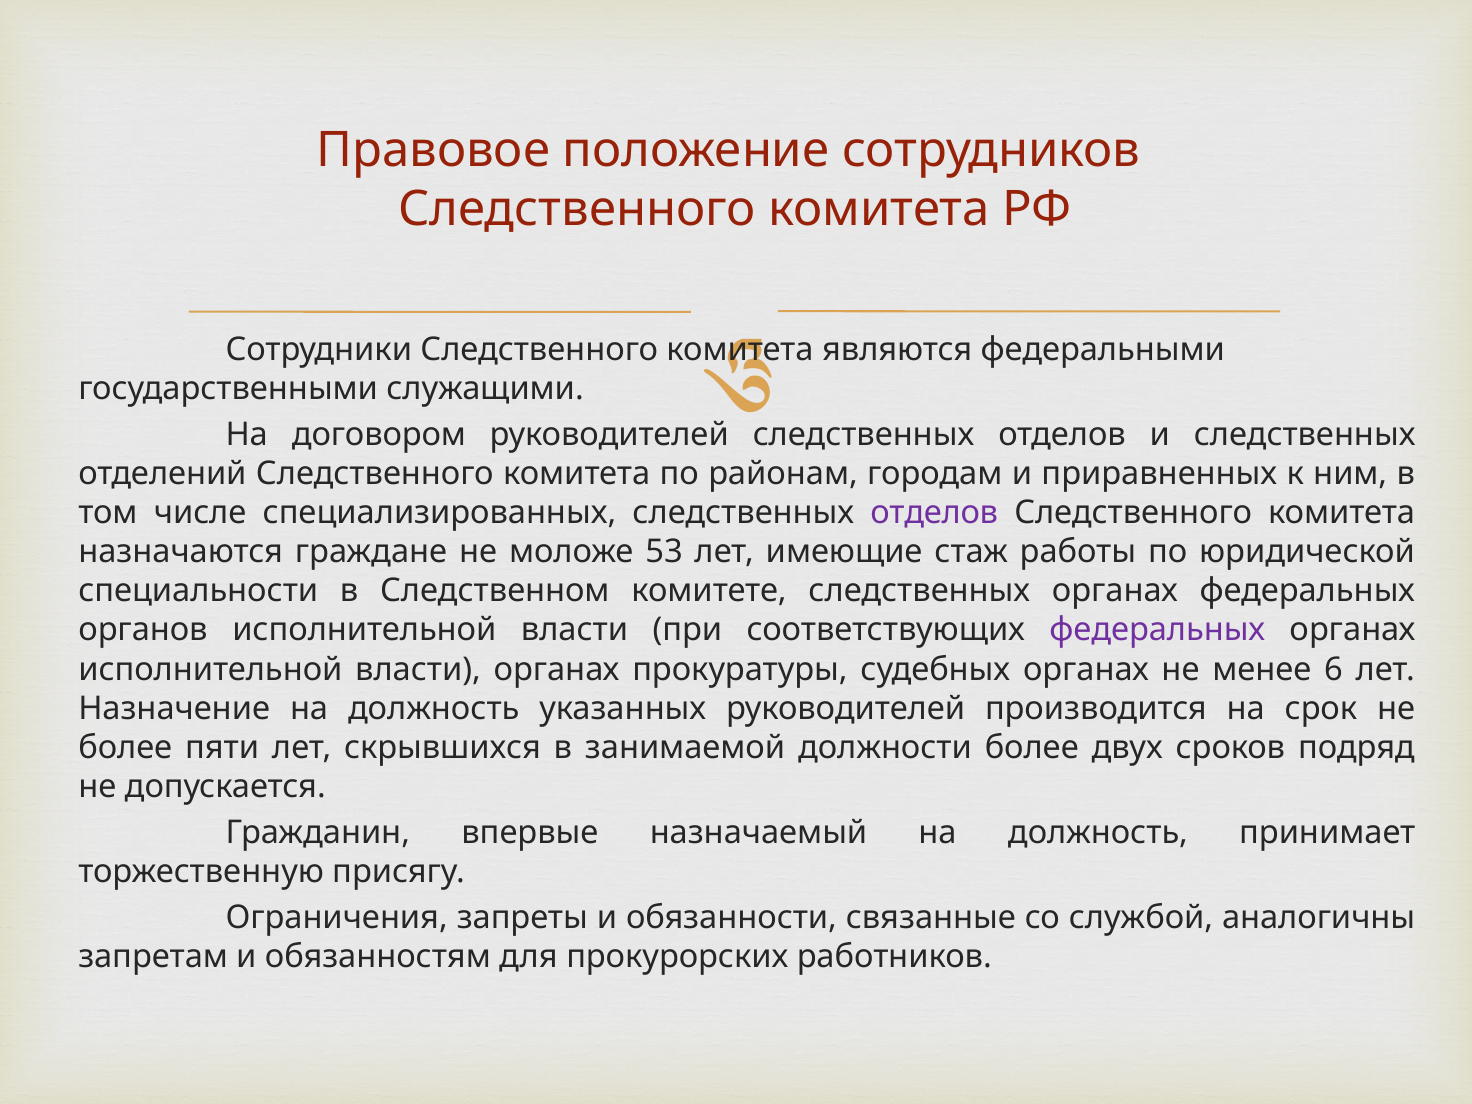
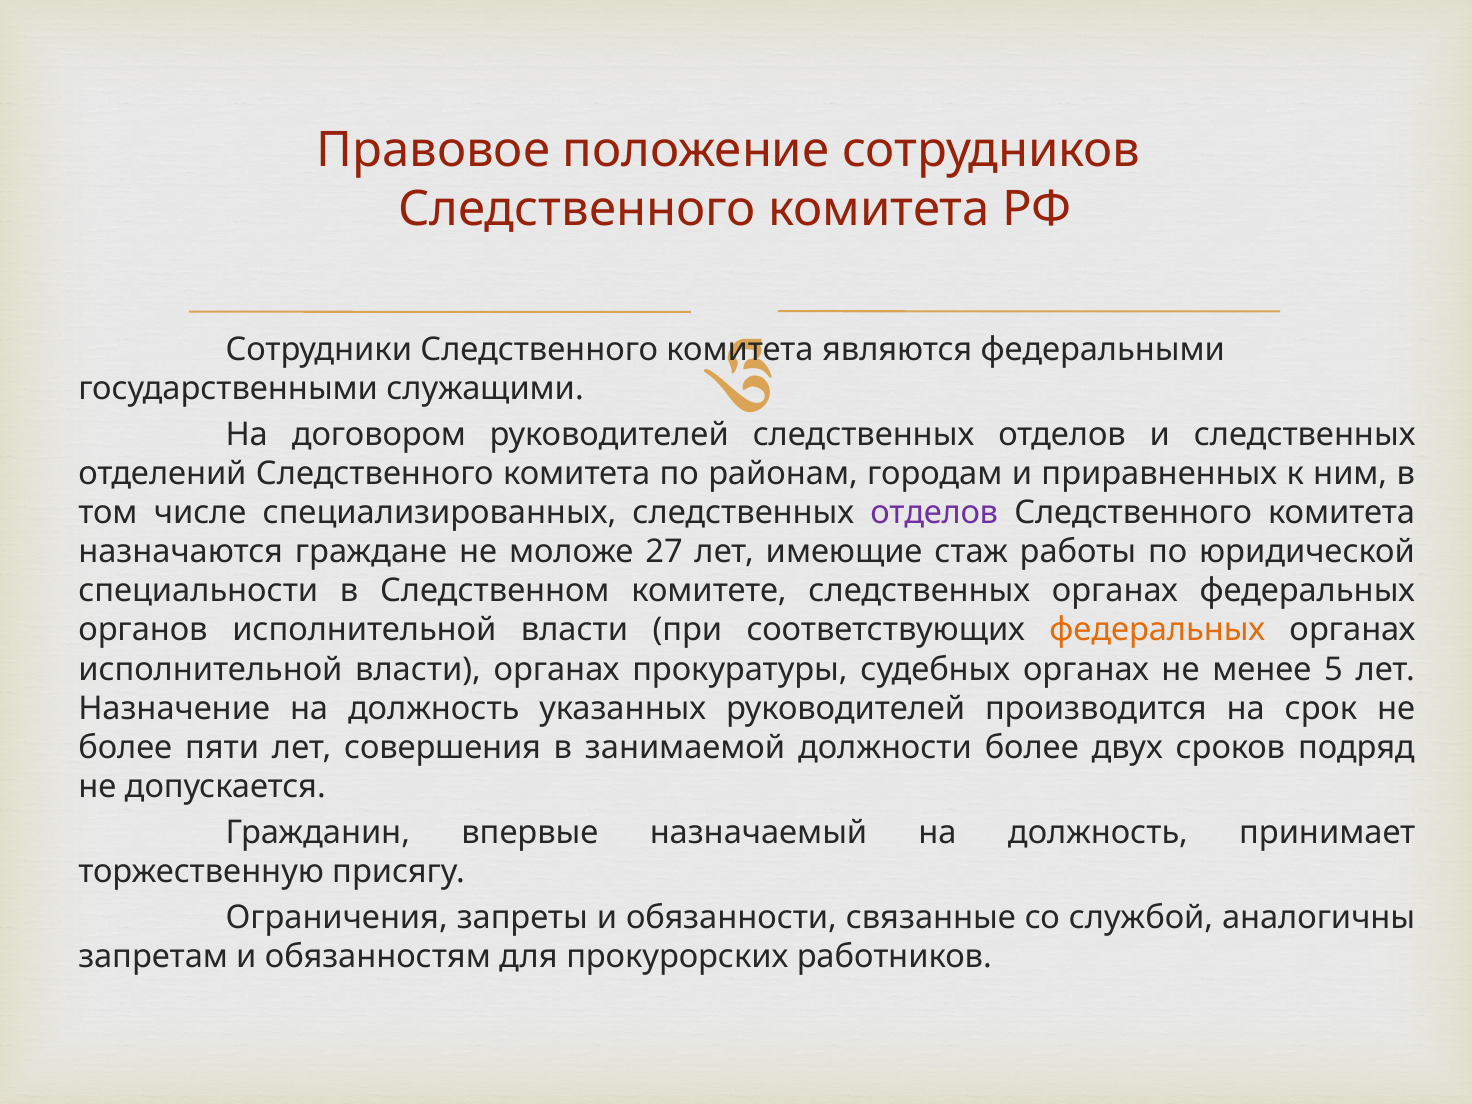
53: 53 -> 27
федеральных at (1157, 630) colour: purple -> orange
6: 6 -> 5
скрывшихся: скрывшихся -> совершения
